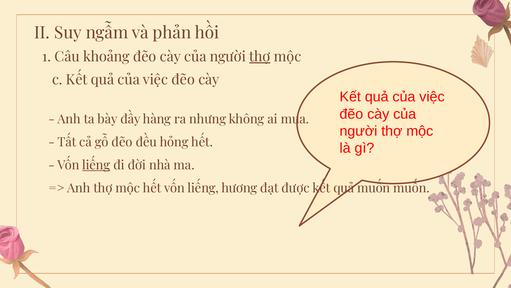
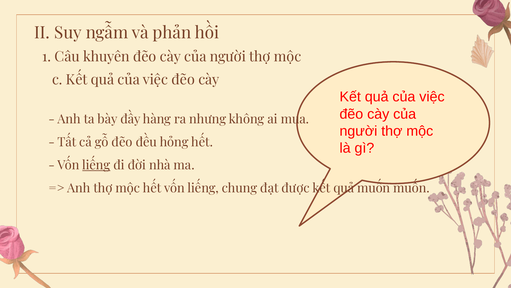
khoảng: khoảng -> khuyên
thợ at (260, 57) underline: present -> none
hương: hương -> chung
